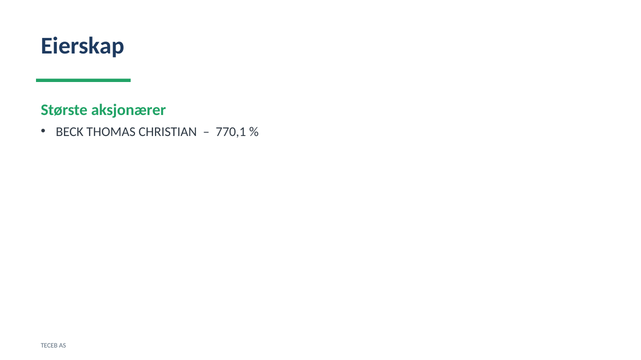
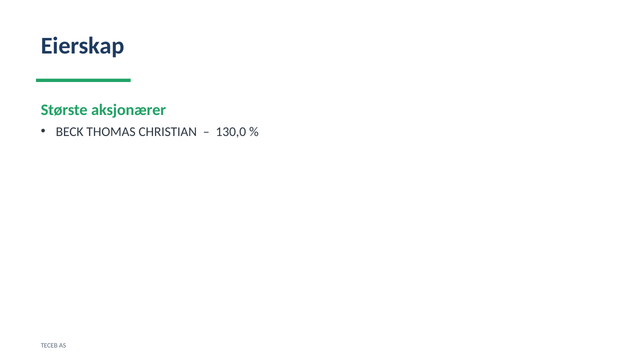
770,1: 770,1 -> 130,0
